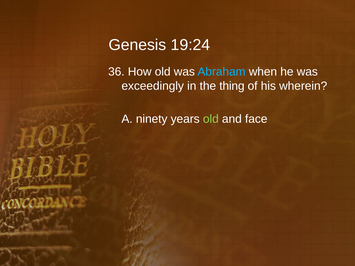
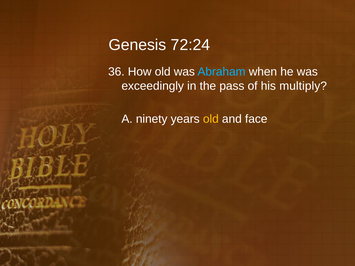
19:24: 19:24 -> 72:24
thing: thing -> pass
wherein: wherein -> multiply
old at (211, 119) colour: light green -> yellow
